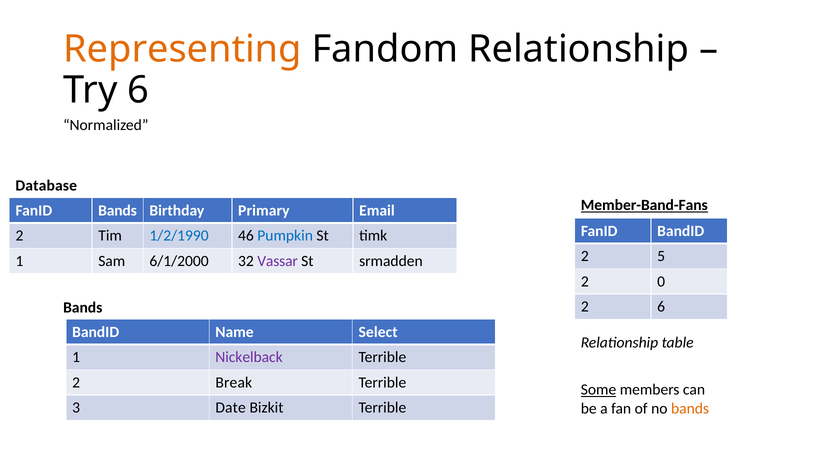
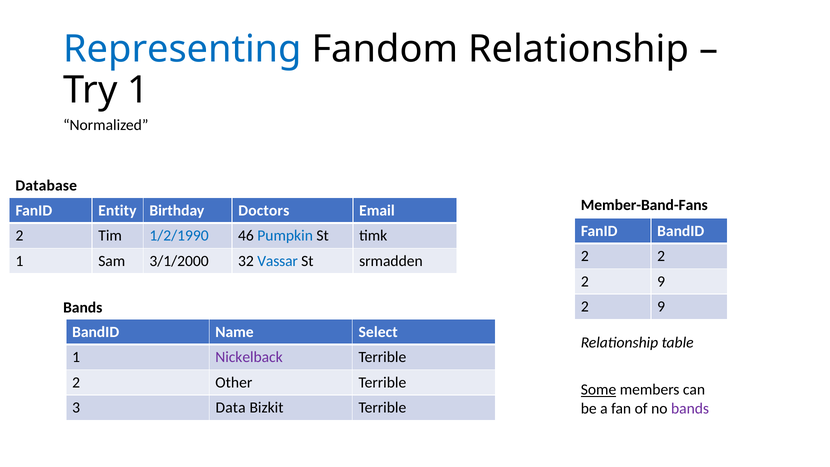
Representing colour: orange -> blue
Try 6: 6 -> 1
Member-Band-Fans underline: present -> none
FanID Bands: Bands -> Entity
Primary: Primary -> Doctors
5 at (661, 256): 5 -> 2
6/1/2000: 6/1/2000 -> 3/1/2000
Vassar colour: purple -> blue
0 at (661, 282): 0 -> 9
6 at (661, 307): 6 -> 9
Break: Break -> Other
Date: Date -> Data
bands at (690, 408) colour: orange -> purple
